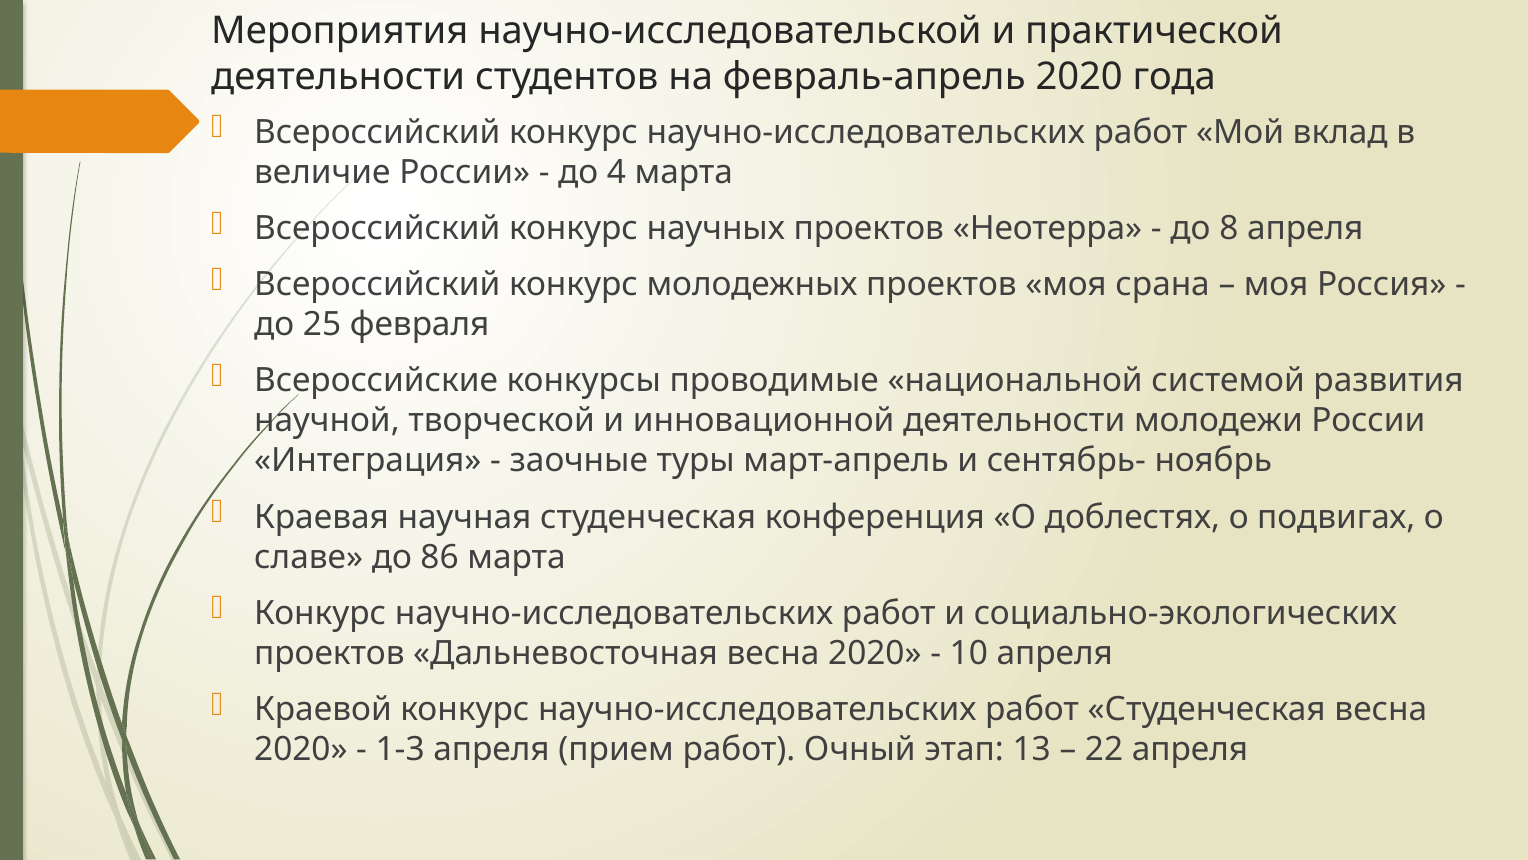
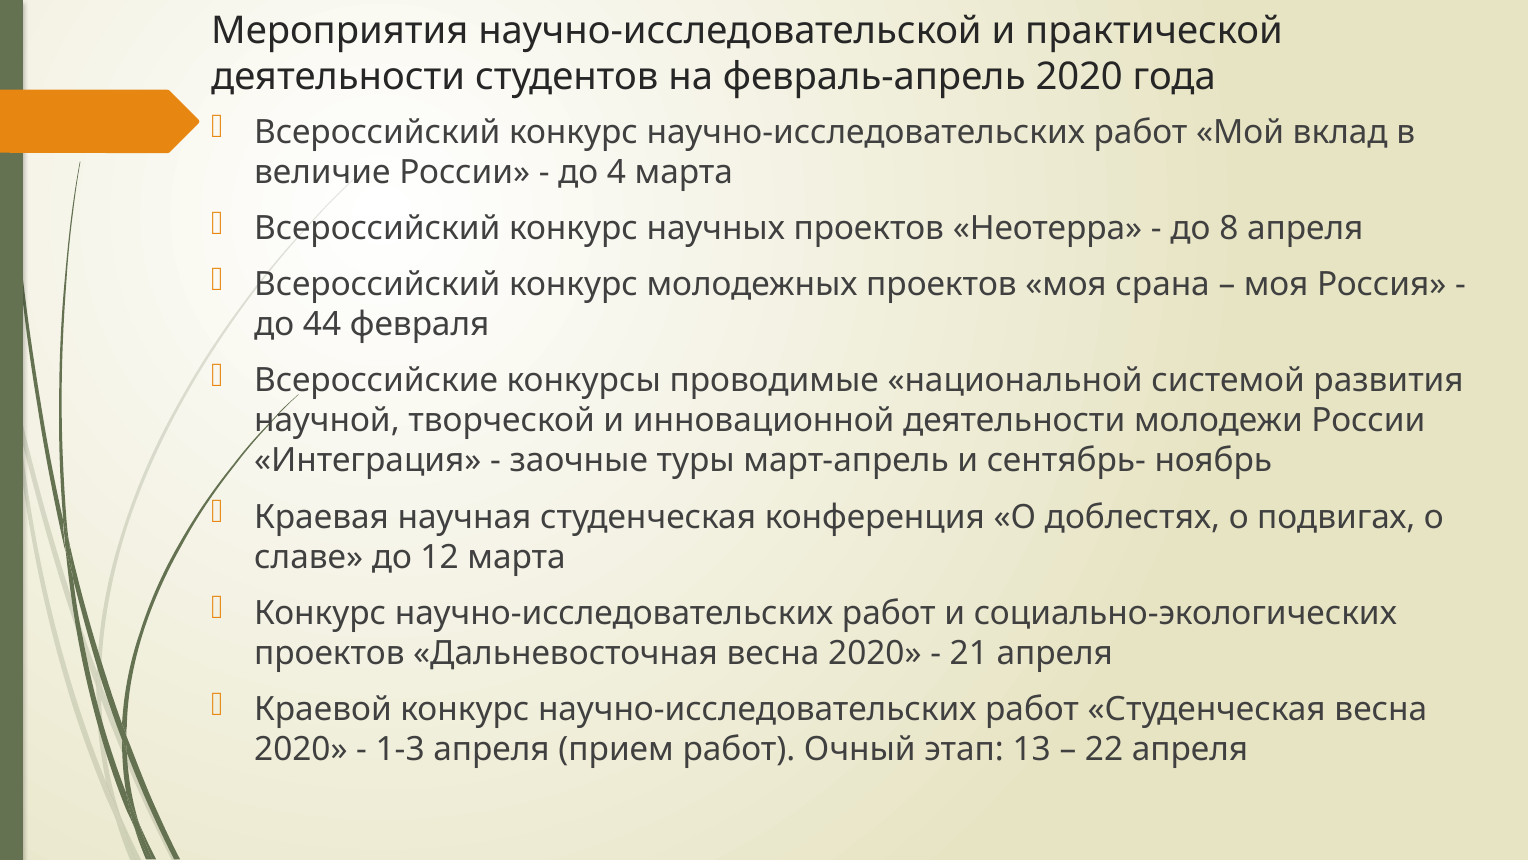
25: 25 -> 44
86: 86 -> 12
10: 10 -> 21
